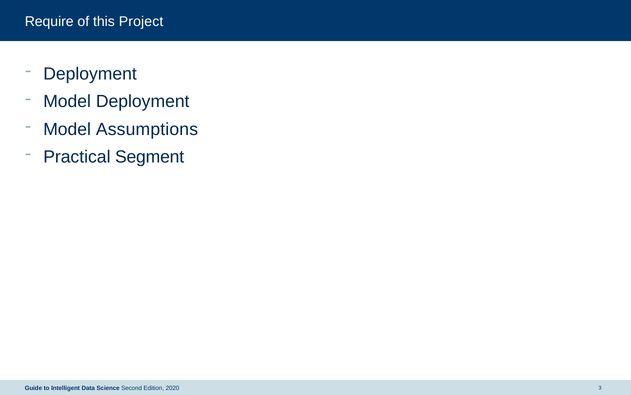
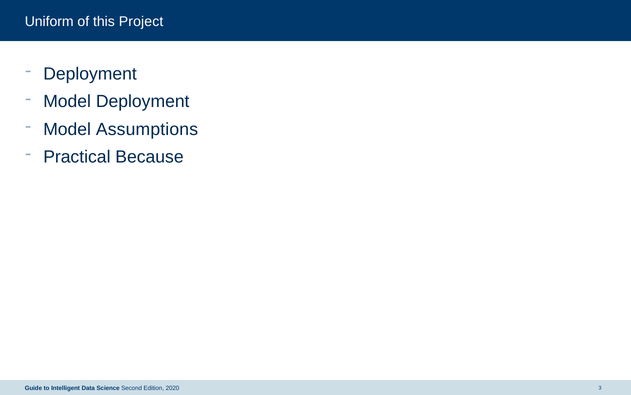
Require: Require -> Uniform
Segment: Segment -> Because
